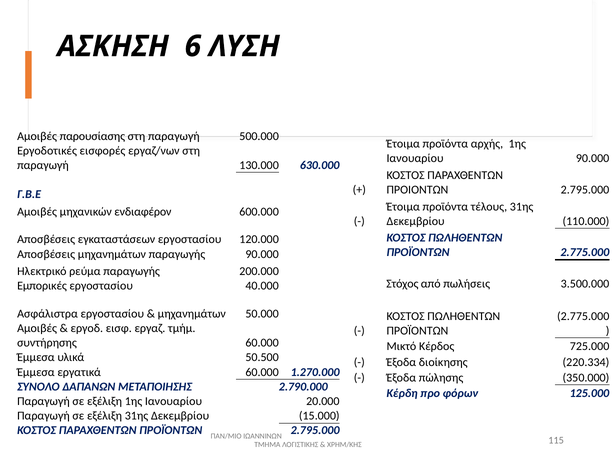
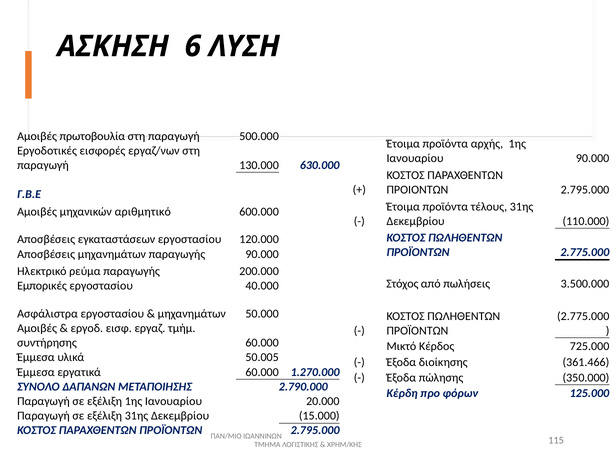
παρουσίασης: παρουσίασης -> πρωτοβουλία
ενδιαφέρον: ενδιαφέρον -> αριθμητικό
50.500: 50.500 -> 50.005
220.334: 220.334 -> 361.466
